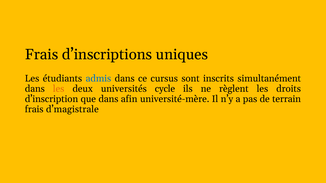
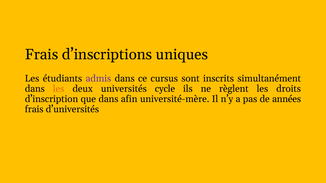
admis colour: blue -> purple
terrain: terrain -> années
d’magistrale: d’magistrale -> d’universités
